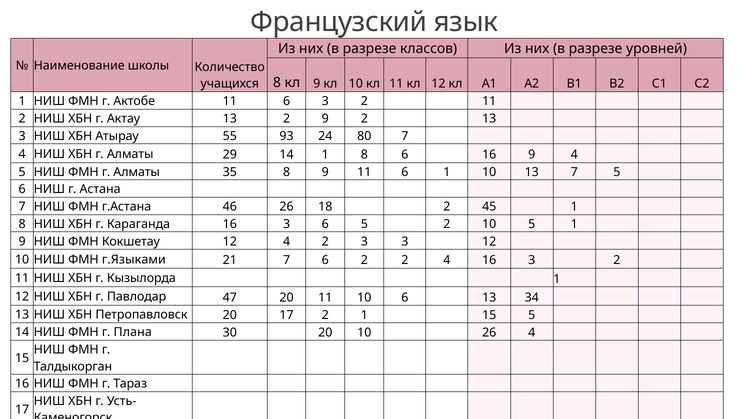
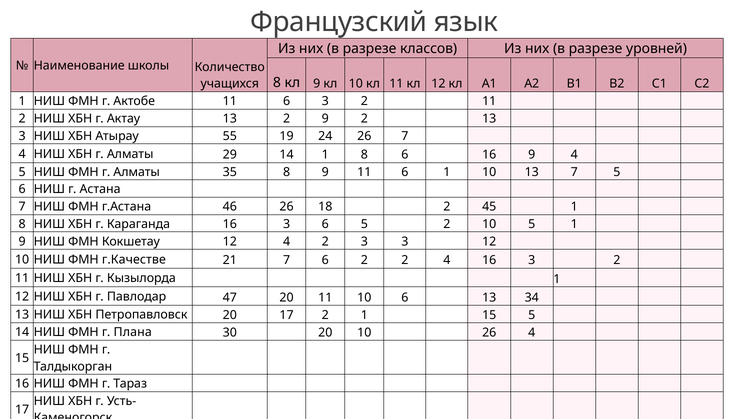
55 93: 93 -> 19
24 80: 80 -> 26
г.Языками: г.Языками -> г.Качестве
